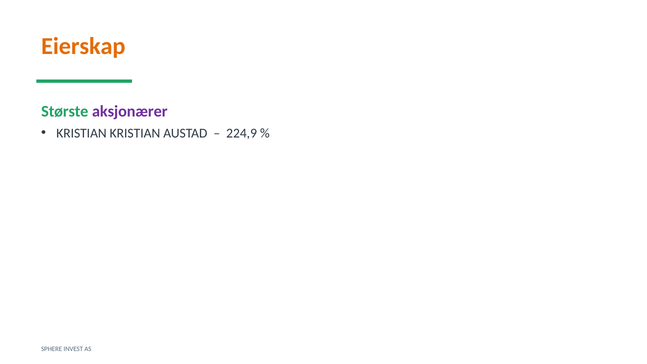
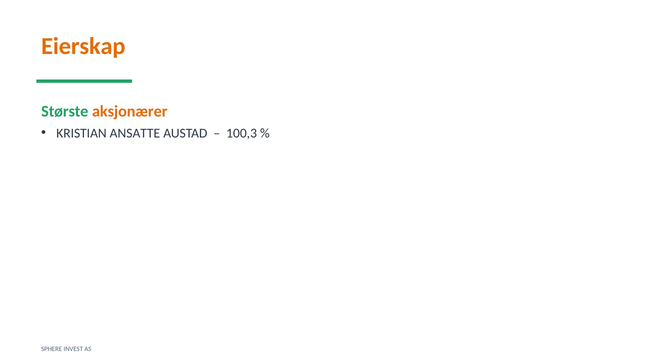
aksjonærer colour: purple -> orange
KRISTIAN KRISTIAN: KRISTIAN -> ANSATTE
224,9: 224,9 -> 100,3
